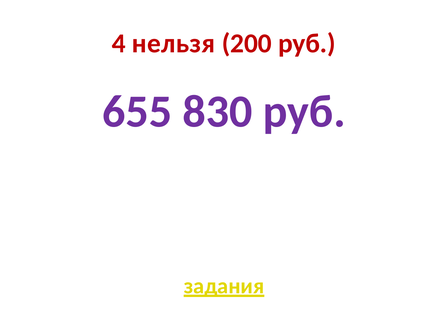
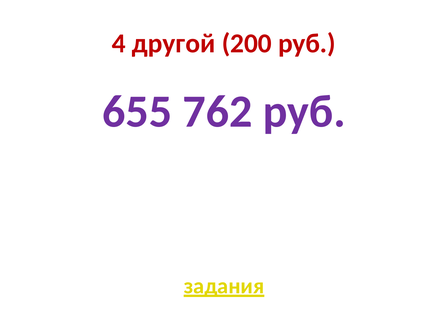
нельзя: нельзя -> другой
830: 830 -> 762
